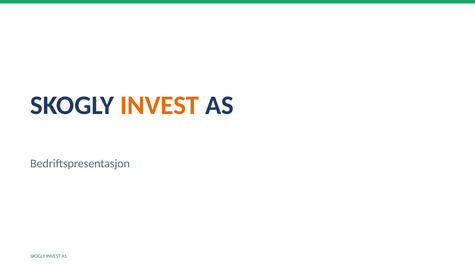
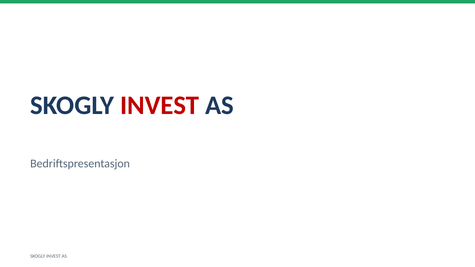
INVEST at (160, 105) colour: orange -> red
